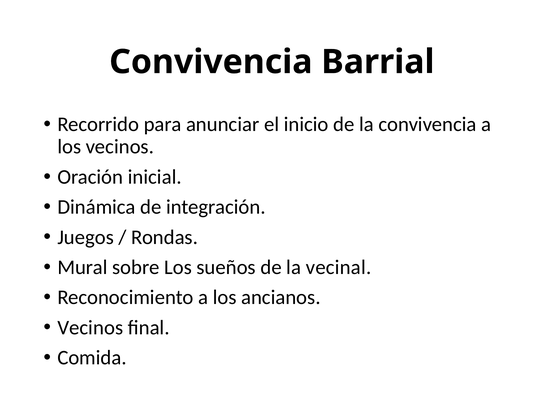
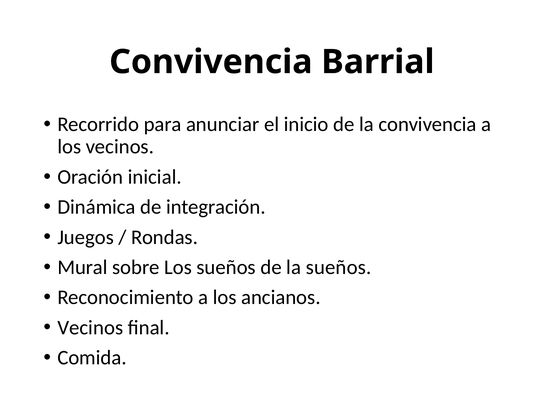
la vecinal: vecinal -> sueños
